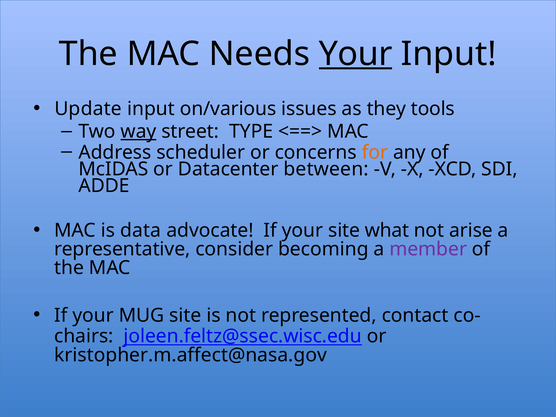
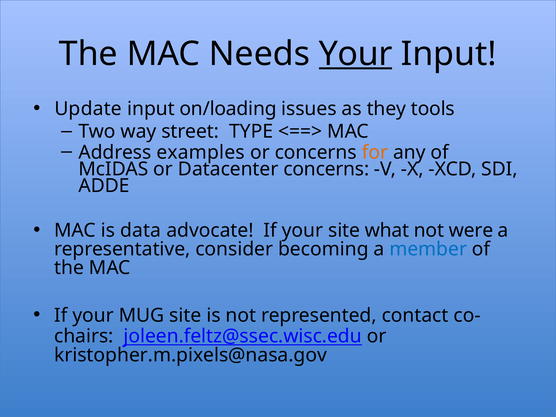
on/various: on/various -> on/loading
way underline: present -> none
scheduler: scheduler -> examples
Datacenter between: between -> concerns
arise: arise -> were
member colour: purple -> blue
kristopher.m.affect@nasa.gov: kristopher.m.affect@nasa.gov -> kristopher.m.pixels@nasa.gov
